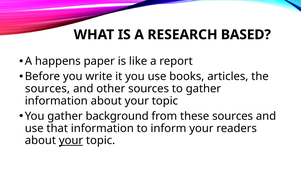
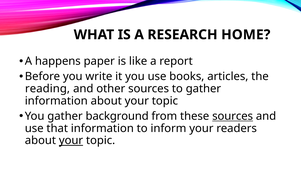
BASED: BASED -> HOME
sources at (47, 89): sources -> reading
sources at (233, 116) underline: none -> present
